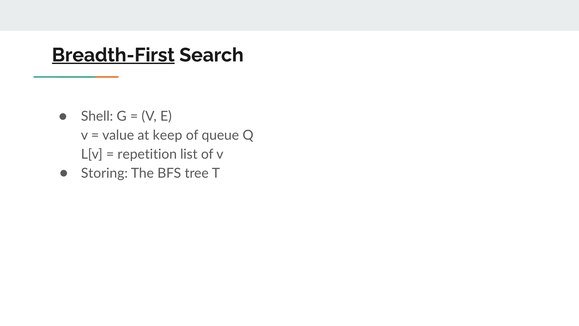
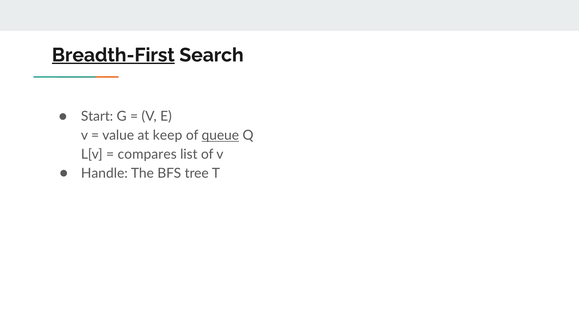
Shell: Shell -> Start
queue underline: none -> present
repetition: repetition -> compares
Storing: Storing -> Handle
